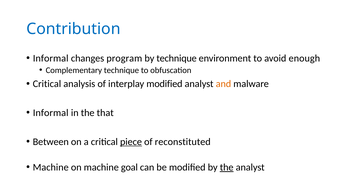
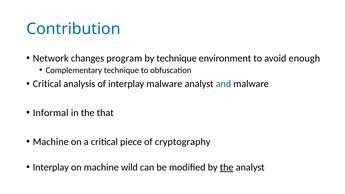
Informal at (51, 58): Informal -> Network
interplay modified: modified -> malware
and colour: orange -> blue
Between at (51, 142): Between -> Machine
piece underline: present -> none
reconstituted: reconstituted -> cryptography
Machine at (51, 167): Machine -> Interplay
goal: goal -> wild
